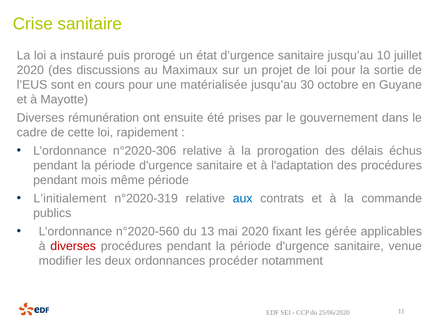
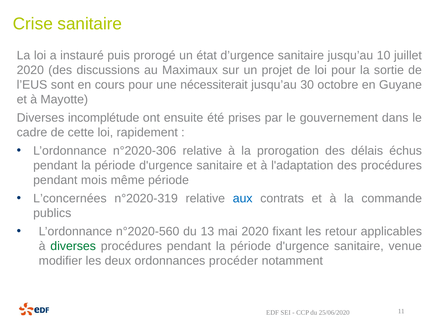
matérialisée: matérialisée -> nécessiterait
rémunération: rémunération -> incomplétude
L’initialement: L’initialement -> L’concernées
gérée: gérée -> retour
diverses at (73, 246) colour: red -> green
